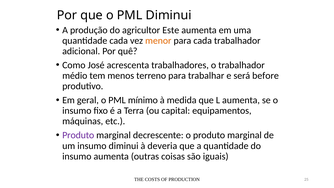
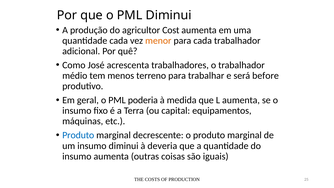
Este: Este -> Cost
mínimo: mínimo -> poderia
Produto at (78, 135) colour: purple -> blue
